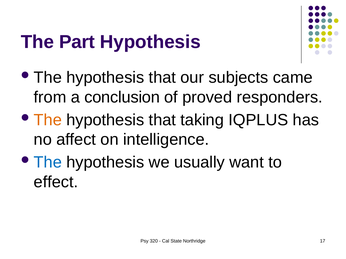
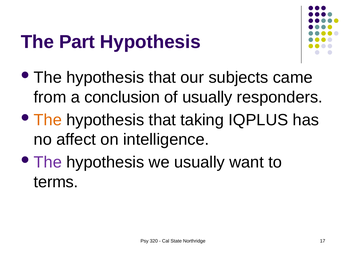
of proved: proved -> usually
The at (48, 163) colour: blue -> purple
effect: effect -> terms
